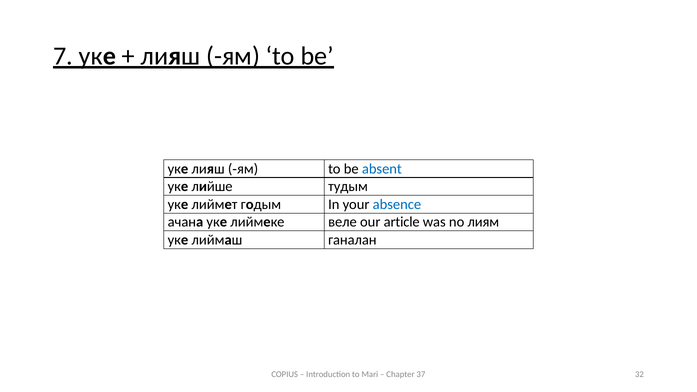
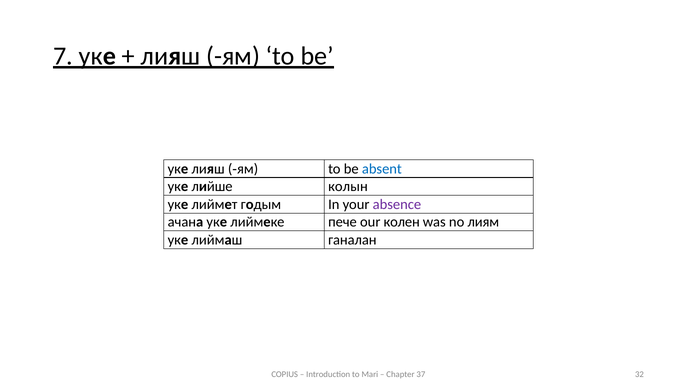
тудым: тудым -> колын
absence colour: blue -> purple
веле: веле -> пече
article: article -> колен
